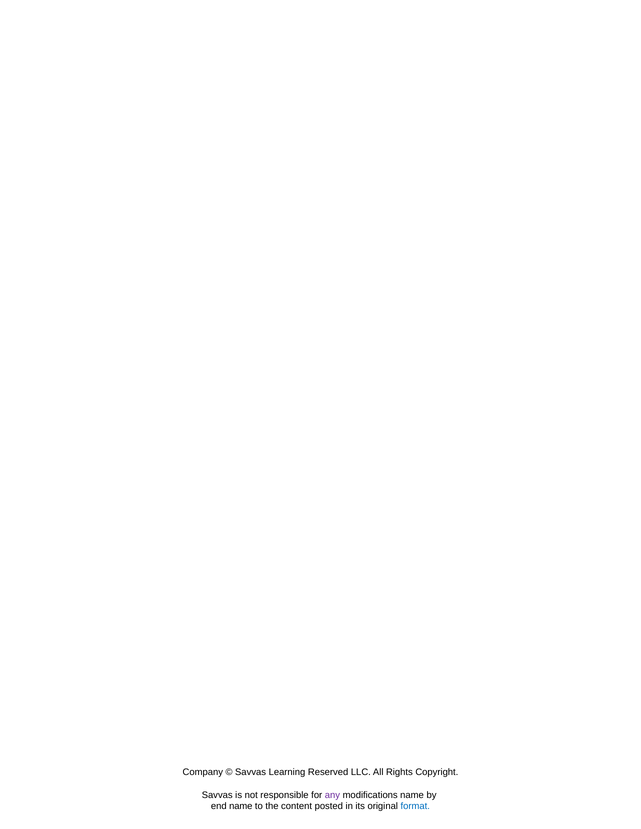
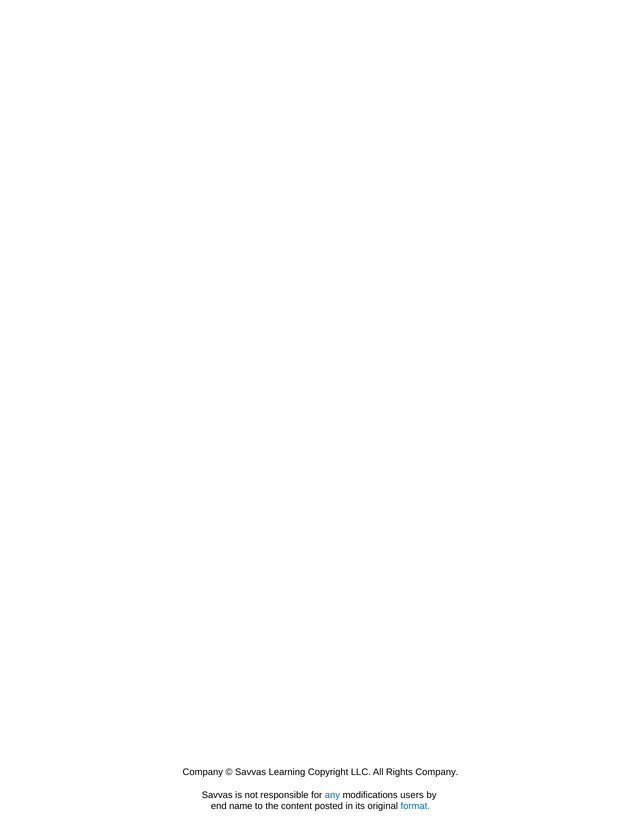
Reserved: Reserved -> Copyright
Rights Copyright: Copyright -> Company
any colour: purple -> blue
modifications name: name -> users
